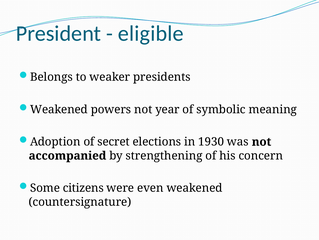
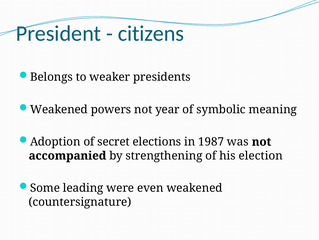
eligible: eligible -> citizens
1930: 1930 -> 1987
concern: concern -> election
citizens: citizens -> leading
